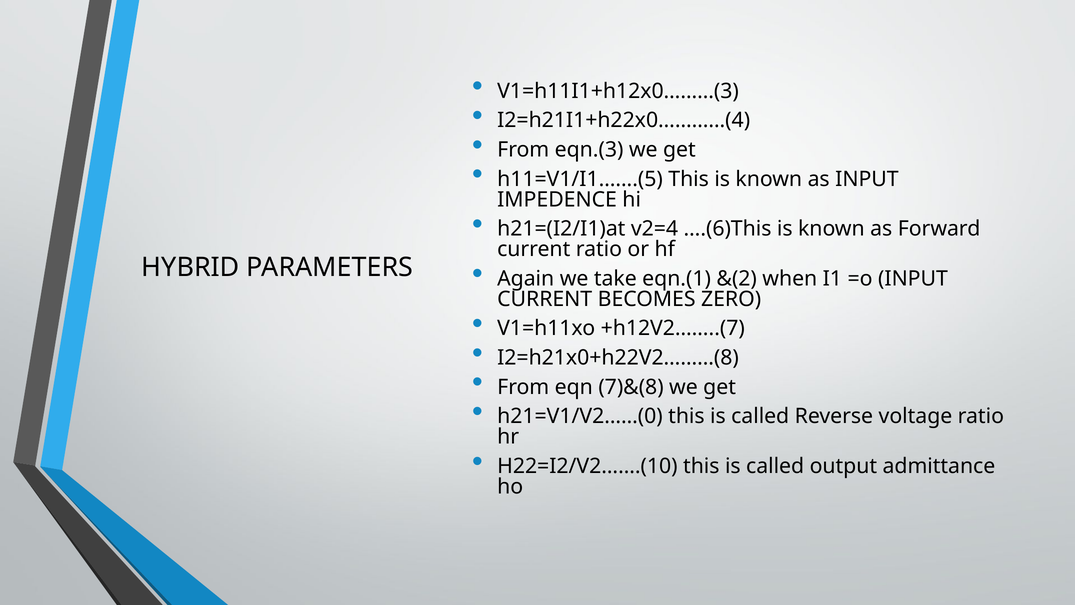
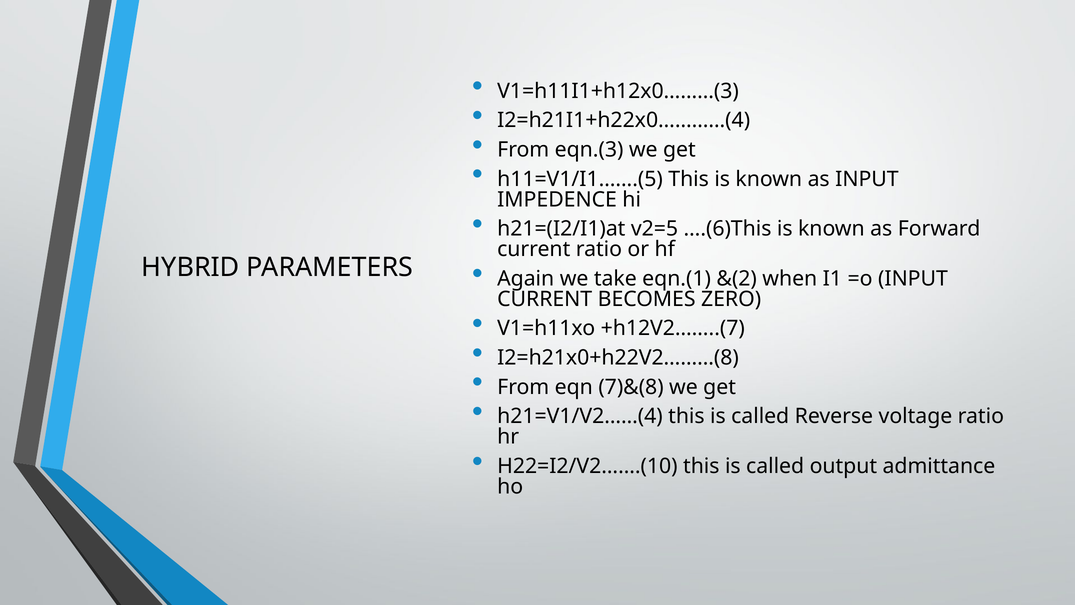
v2=4: v2=4 -> v2=5
h21=V1/V2……(0: h21=V1/V2……(0 -> h21=V1/V2……(4
